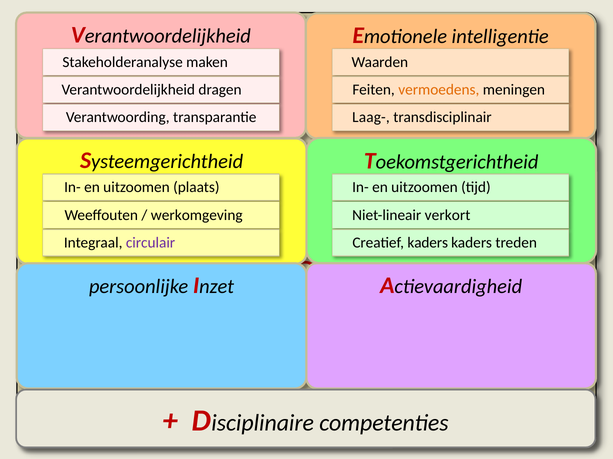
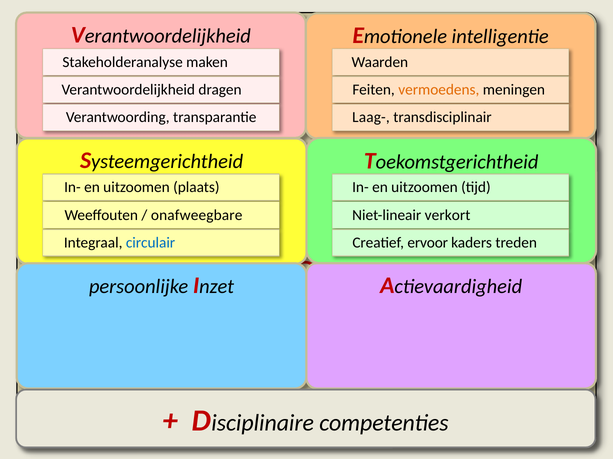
werkomgeving: werkomgeving -> onafweegbare
circulair colour: purple -> blue
Creatief kaders: kaders -> ervoor
